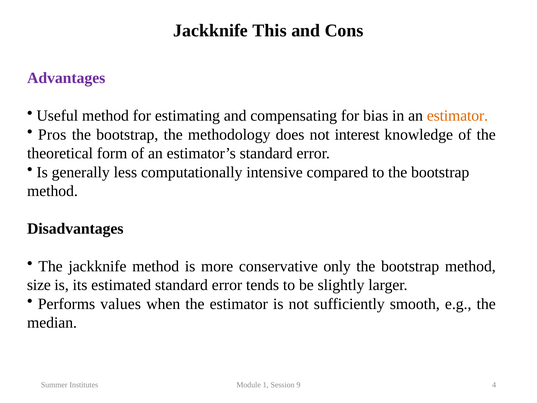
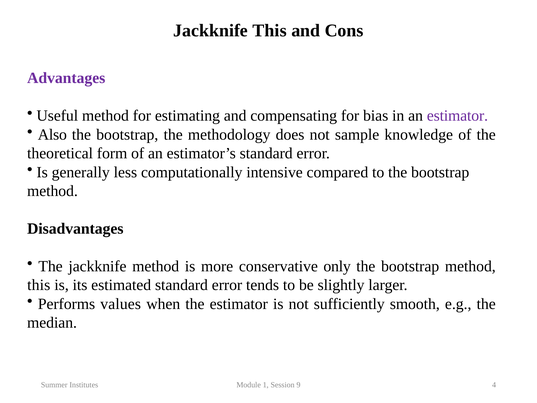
estimator at (457, 116) colour: orange -> purple
Pros: Pros -> Also
interest: interest -> sample
size at (39, 285): size -> this
